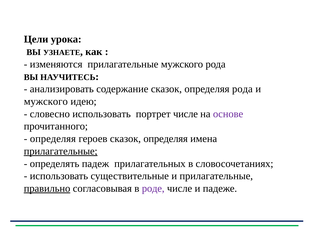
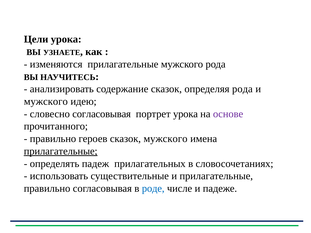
словесно использовать: использовать -> согласовывая
портрет числе: числе -> урока
определяя at (53, 139): определяя -> правильно
героев сказок определяя: определяя -> мужского
правильно at (47, 189) underline: present -> none
роде colour: purple -> blue
